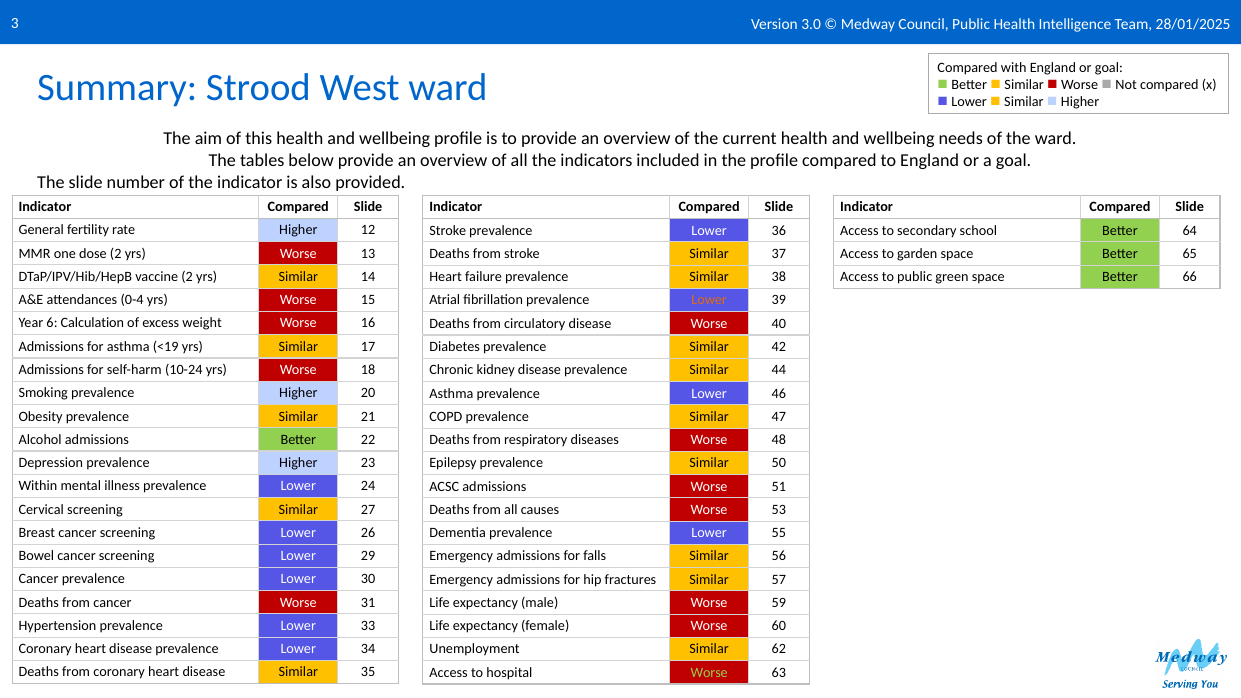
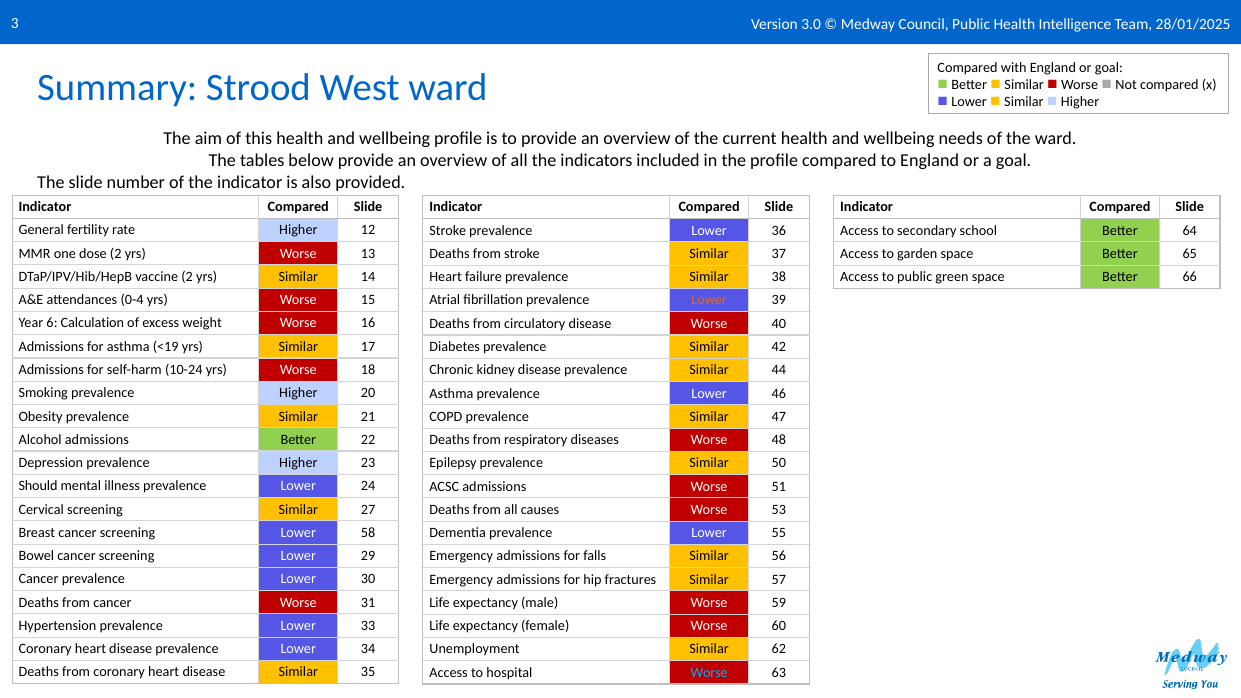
Within: Within -> Should
26: 26 -> 58
Worse at (709, 673) colour: light green -> light blue
